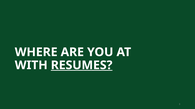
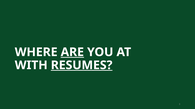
ARE underline: none -> present
